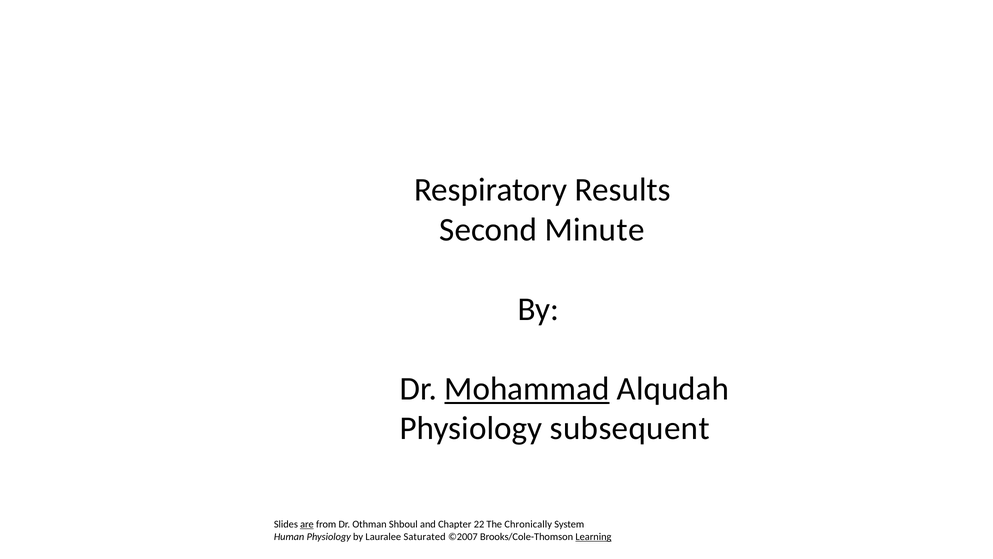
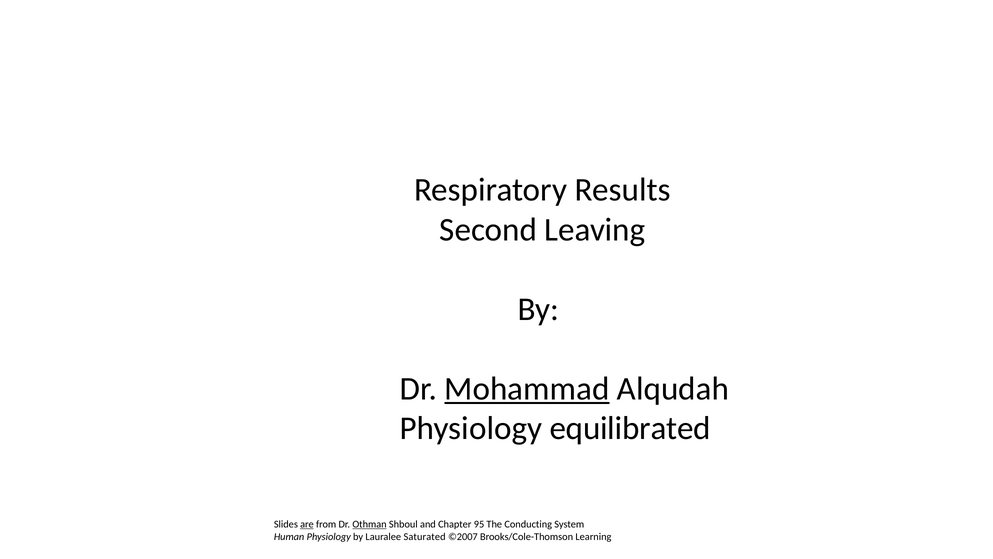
Minute: Minute -> Leaving
subsequent: subsequent -> equilibrated
Othman underline: none -> present
22: 22 -> 95
Chronically: Chronically -> Conducting
Learning underline: present -> none
